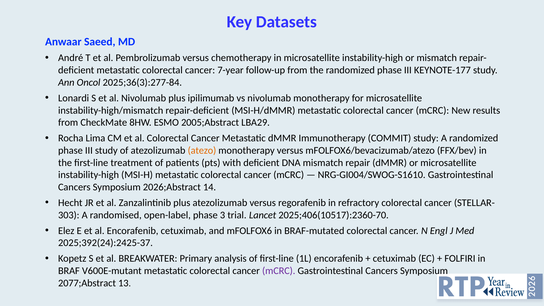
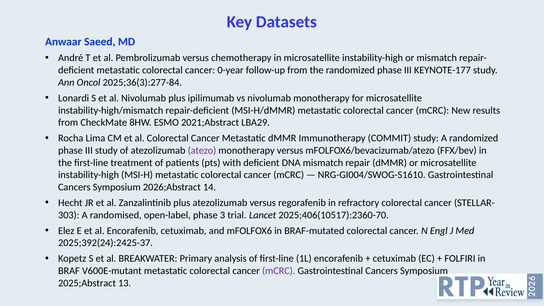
7-year: 7-year -> 0-year
2005;Abstract: 2005;Abstract -> 2021;Abstract
atezo colour: orange -> purple
2077;Abstract: 2077;Abstract -> 2025;Abstract
